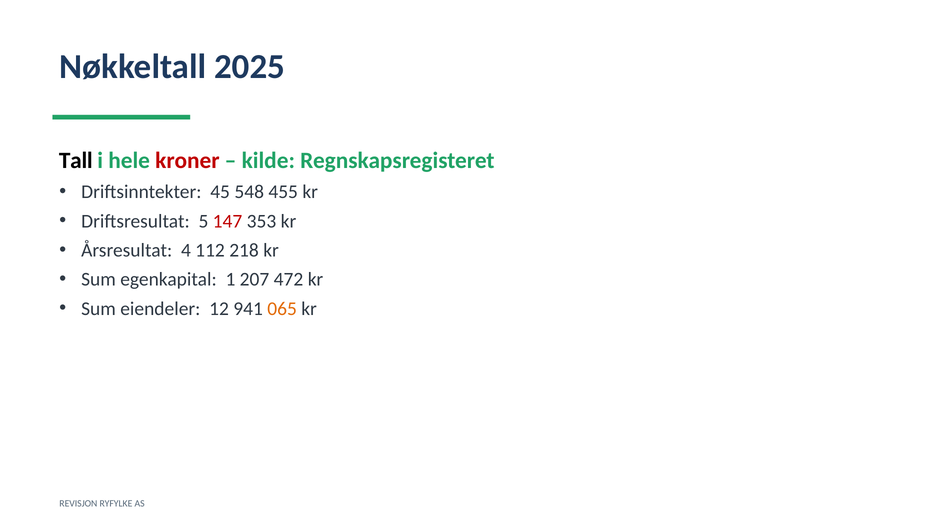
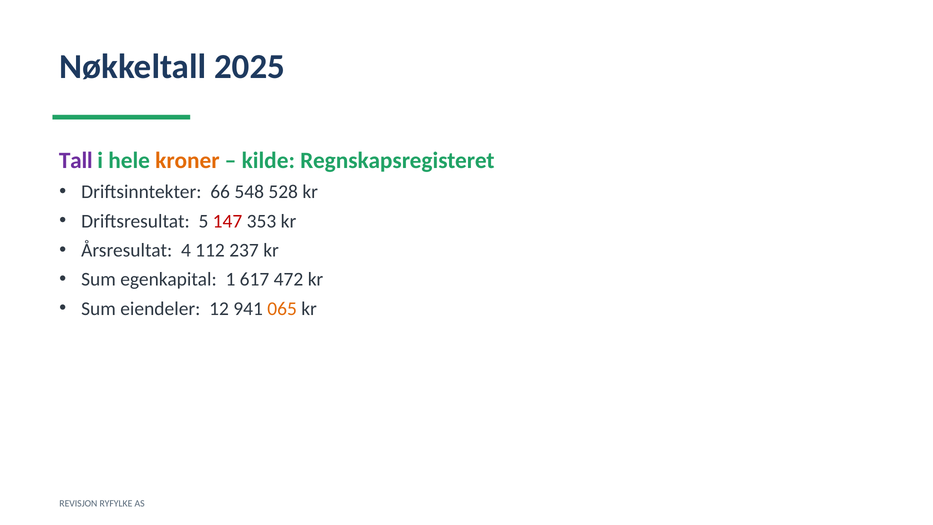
Tall colour: black -> purple
kroner colour: red -> orange
45: 45 -> 66
455: 455 -> 528
218: 218 -> 237
207: 207 -> 617
